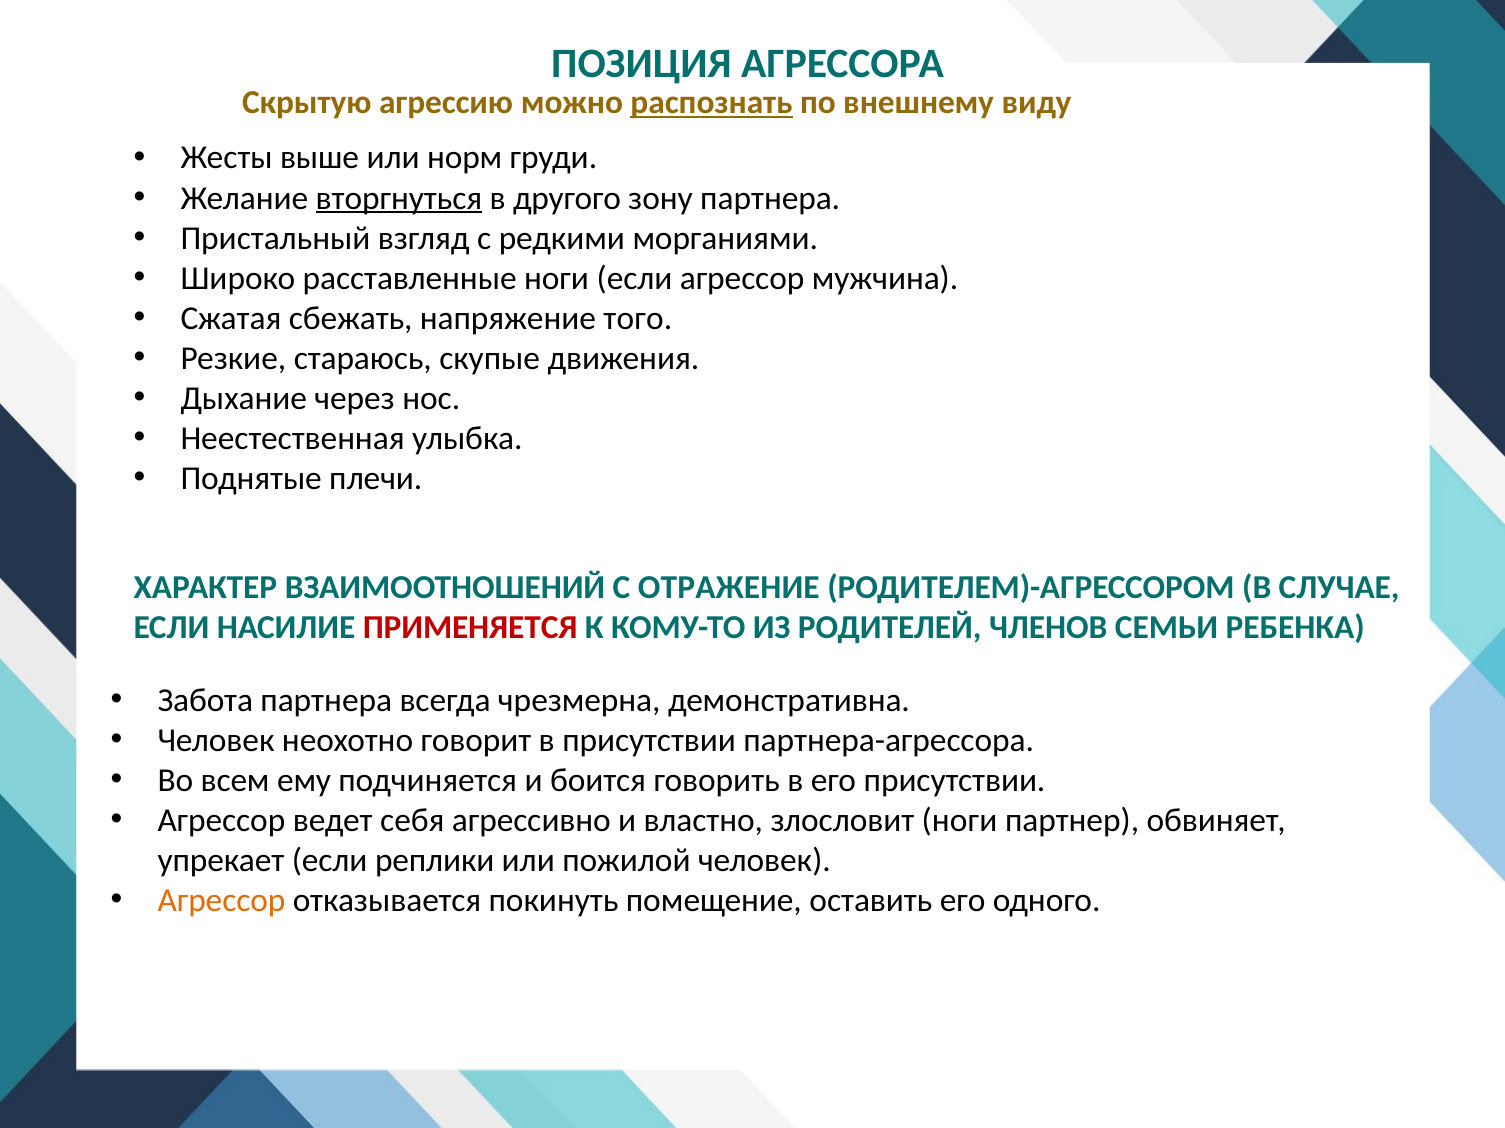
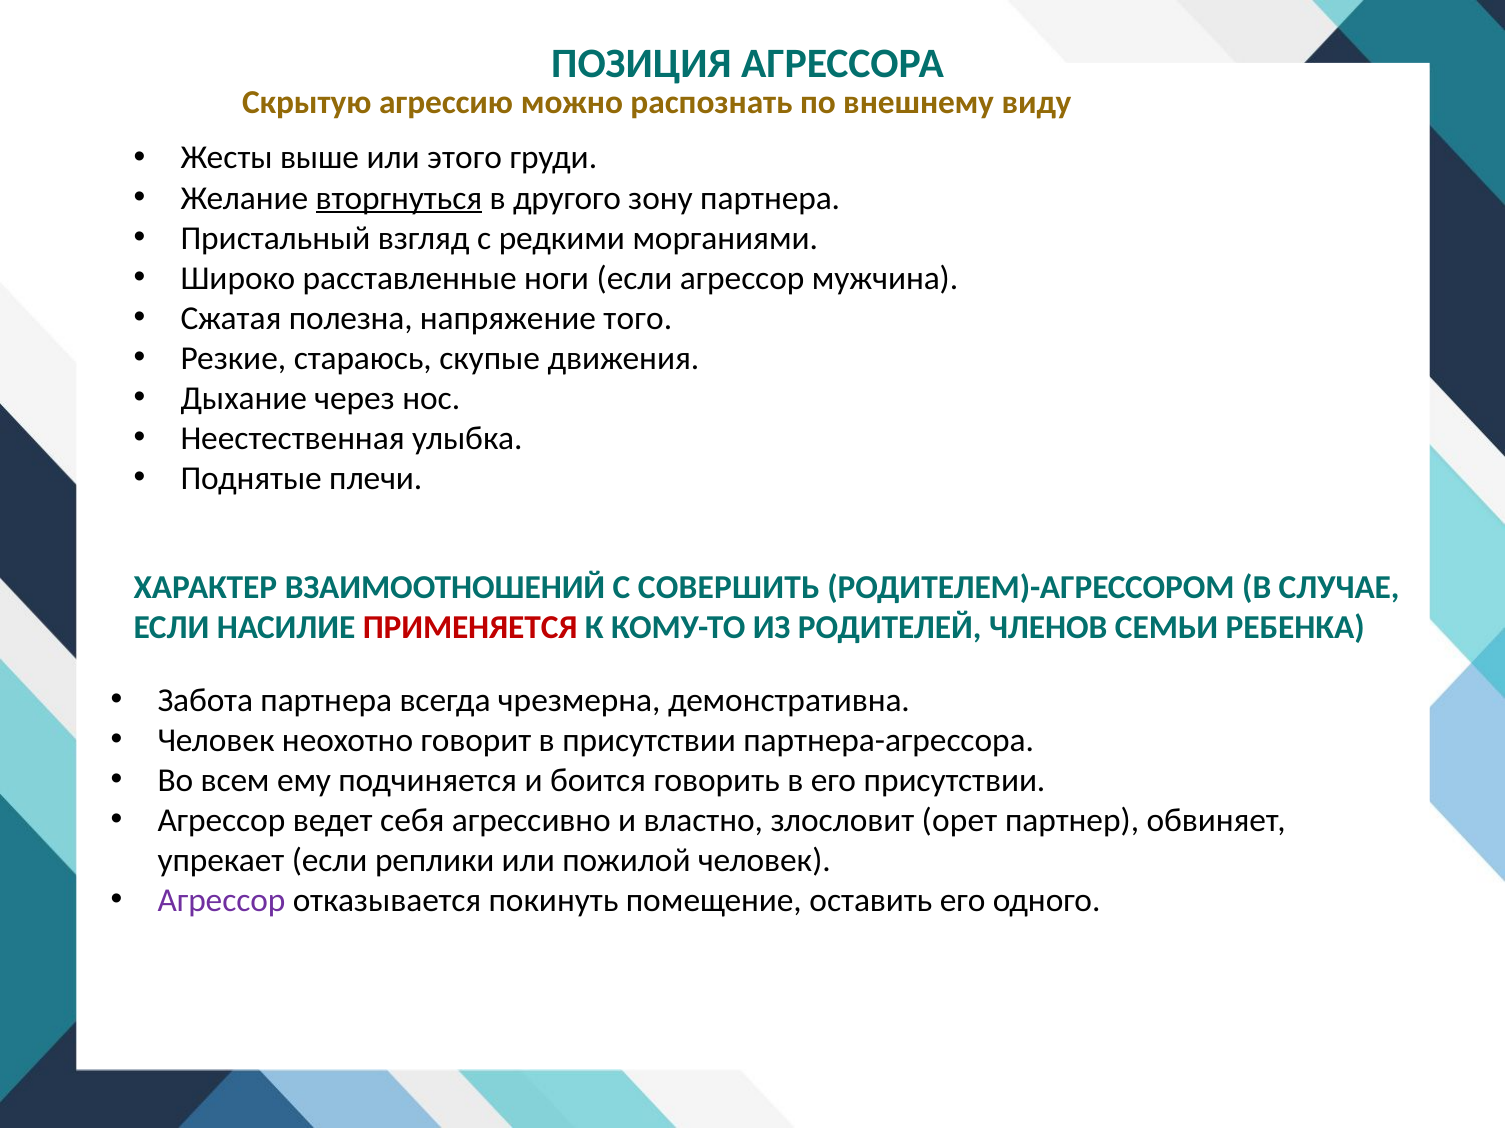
распознать underline: present -> none
норм: норм -> этого
сбежать: сбежать -> полезна
ОТРАЖЕНИЕ: ОТРАЖЕНИЕ -> СОВЕРШИТЬ
злословит ноги: ноги -> орет
Агрессор at (221, 901) colour: orange -> purple
